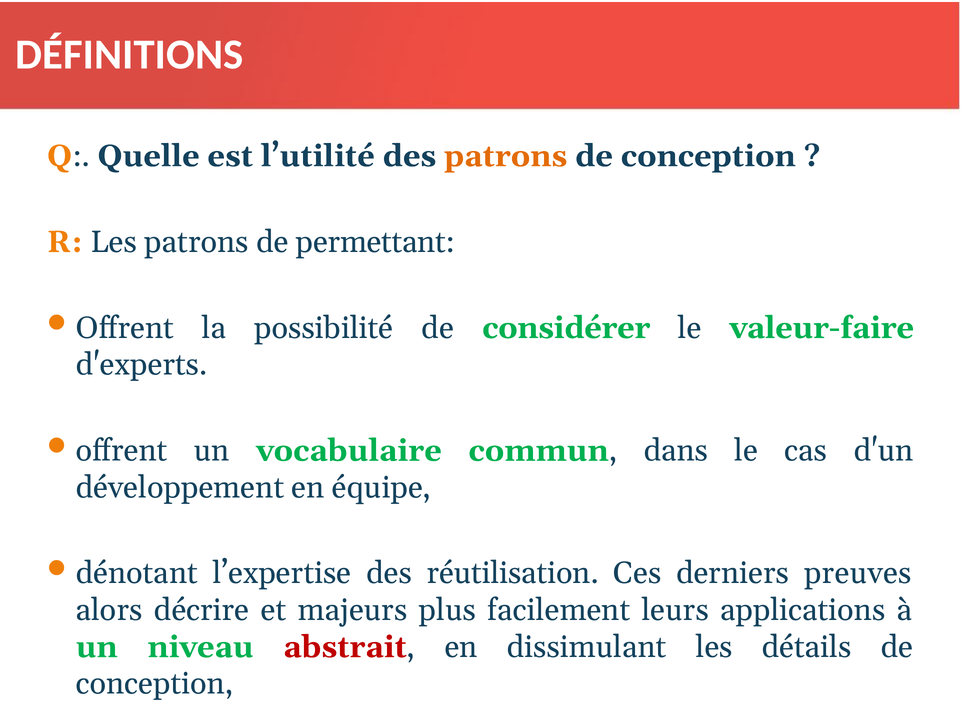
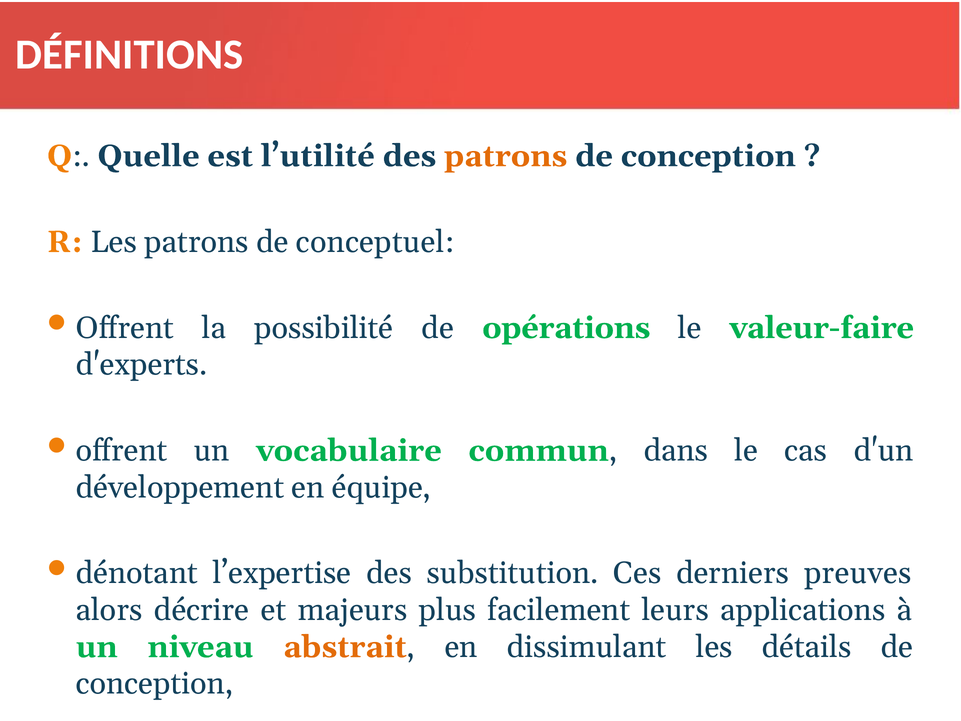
permettant: permettant -> conceptuel
considérer: considérer -> opérations
réutilisation: réutilisation -> substitution
abstrait colour: red -> orange
